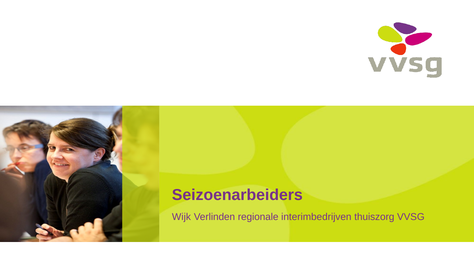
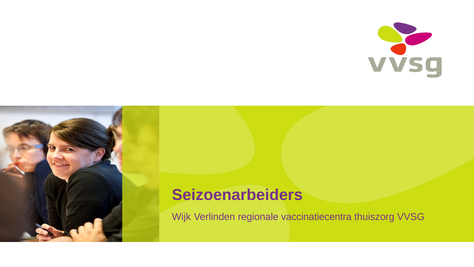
interimbedrijven: interimbedrijven -> vaccinatiecentra
